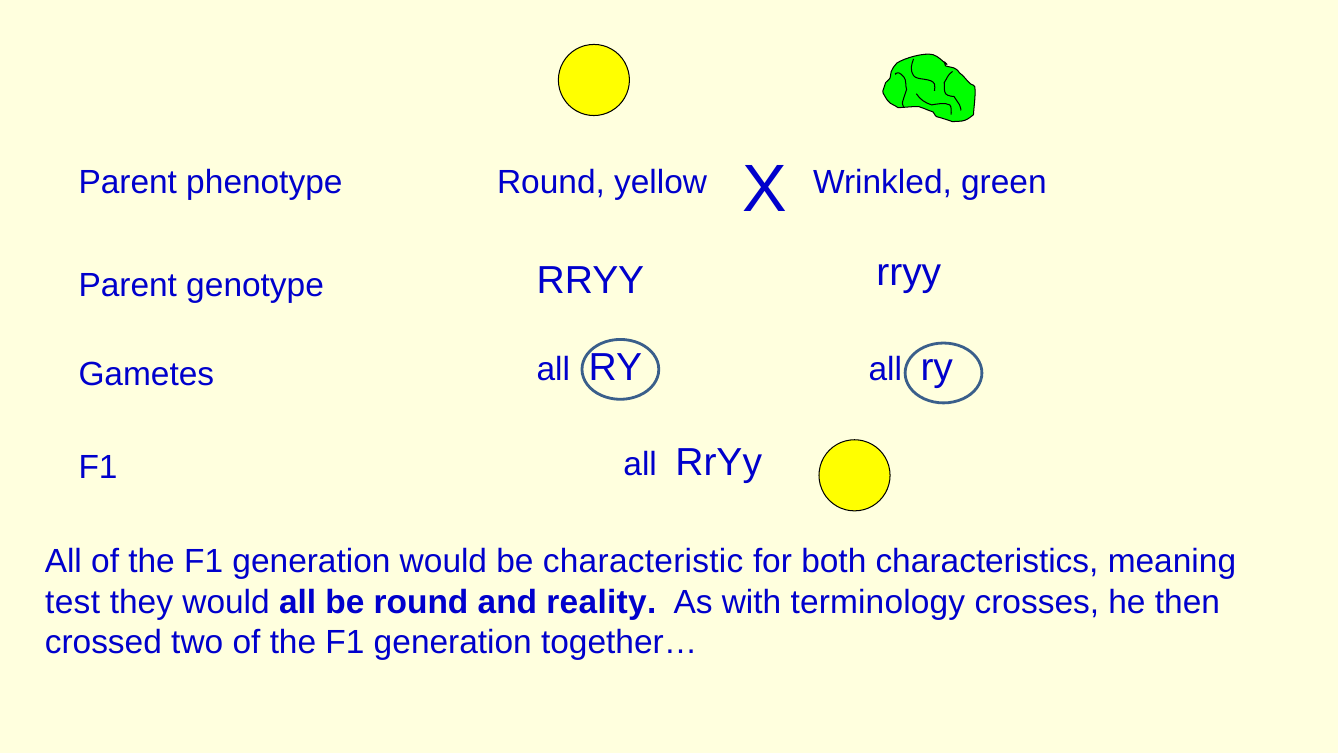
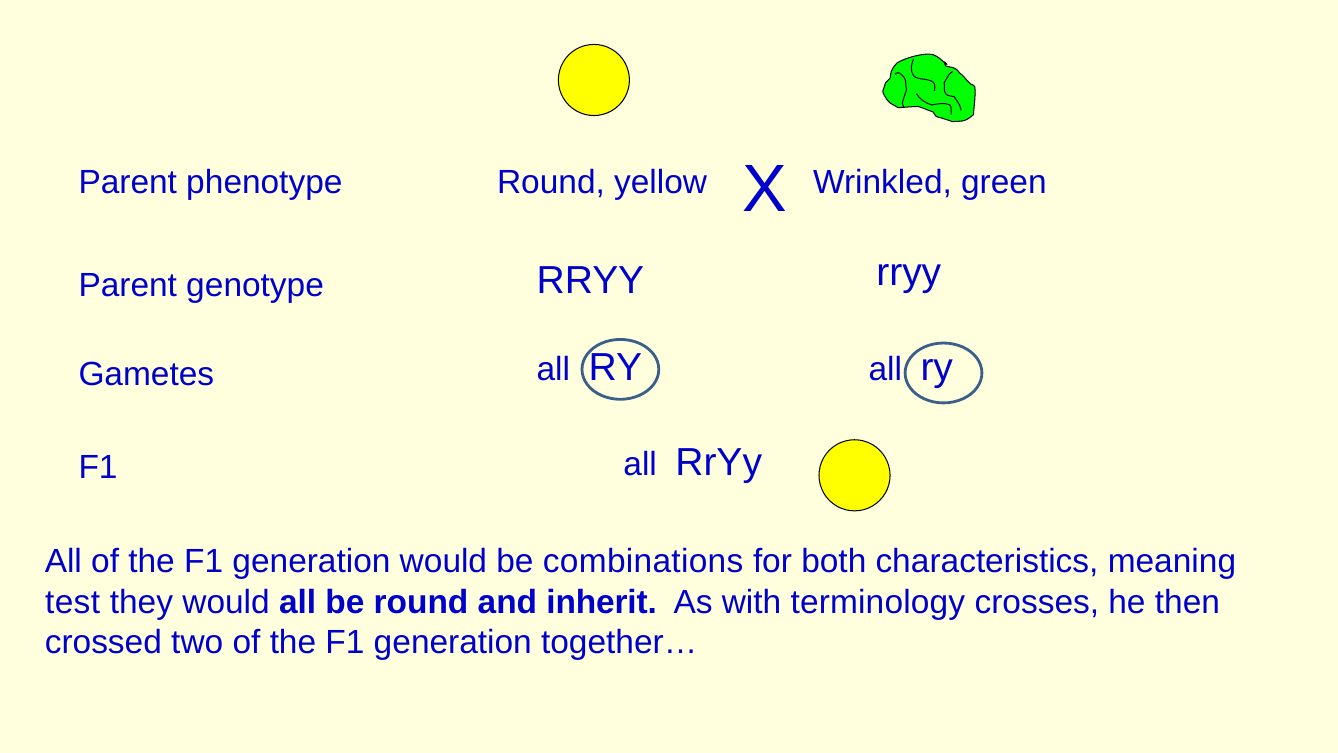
characteristic: characteristic -> combinations
reality: reality -> inherit
